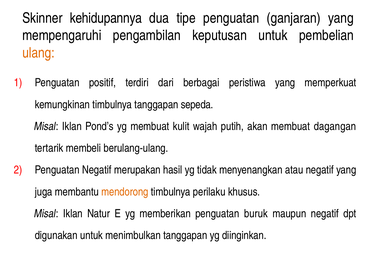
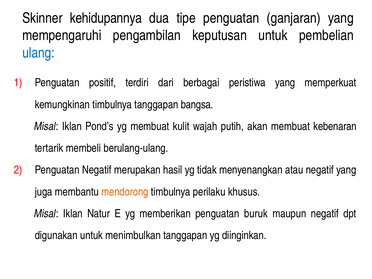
ulang colour: orange -> blue
sepeda: sepeda -> bangsa
dagangan: dagangan -> kebenaran
